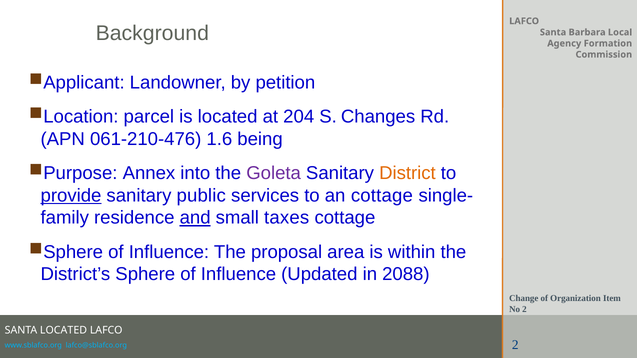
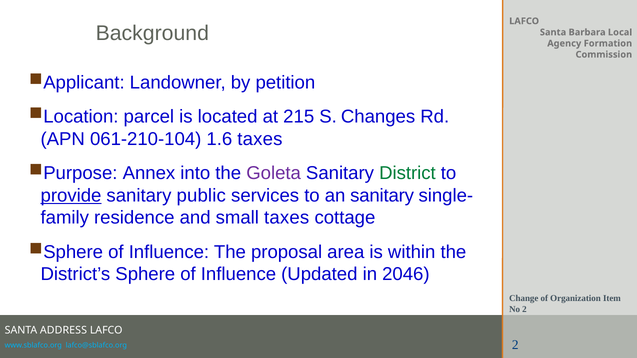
204: 204 -> 215
061-210-476: 061-210-476 -> 061-210-104
1.6 being: being -> taxes
District colour: orange -> green
an cottage: cottage -> sanitary
and underline: present -> none
2088: 2088 -> 2046
SANTA LOCATED: LOCATED -> ADDRESS
